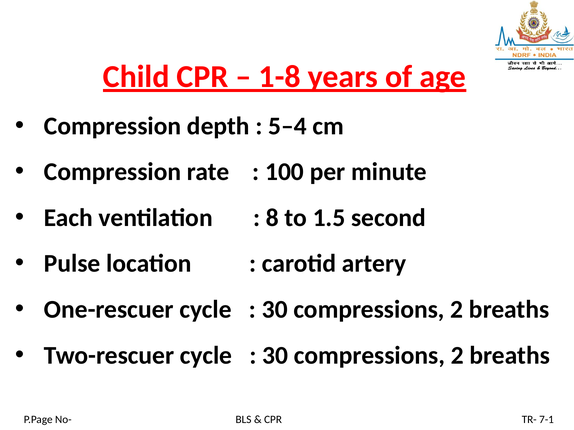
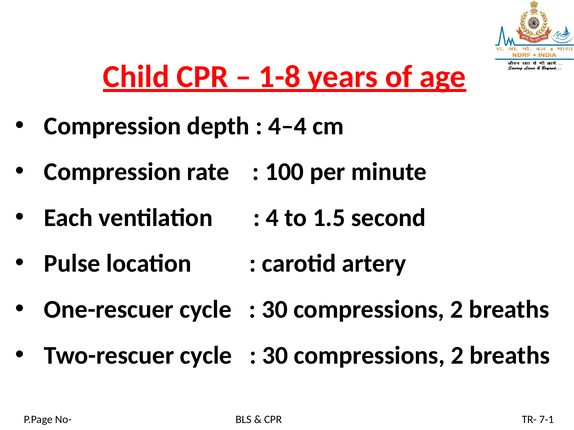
5–4: 5–4 -> 4–4
8: 8 -> 4
